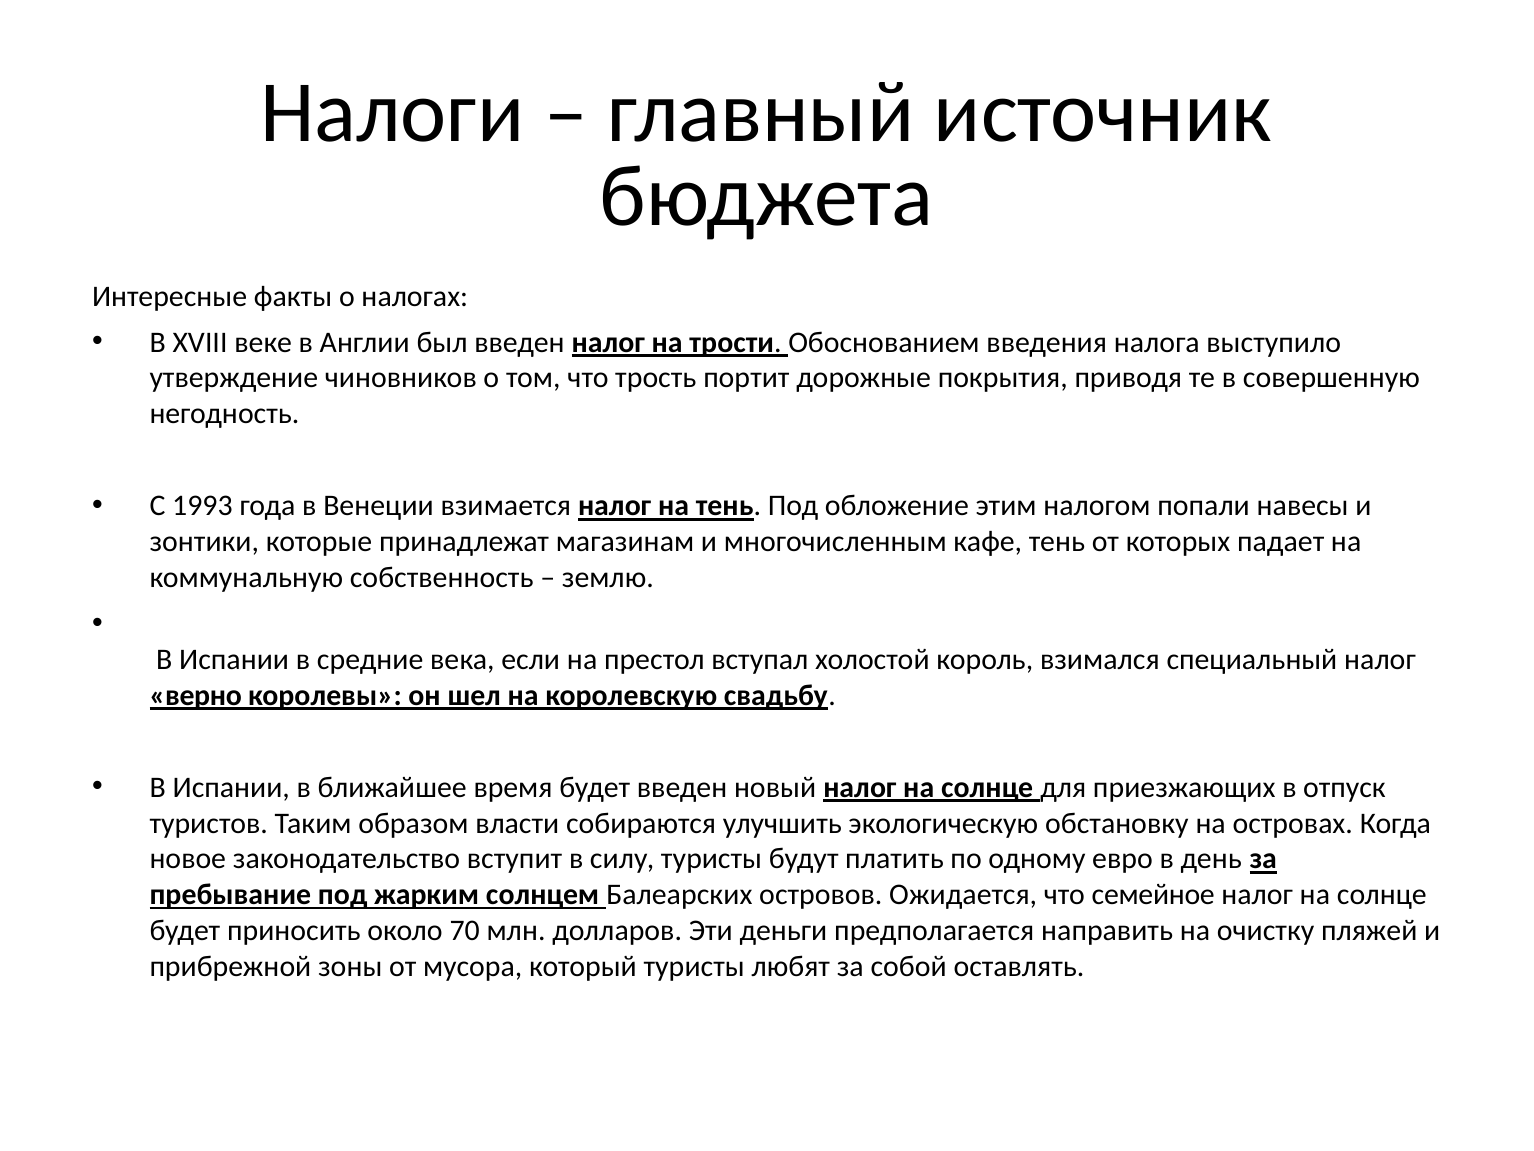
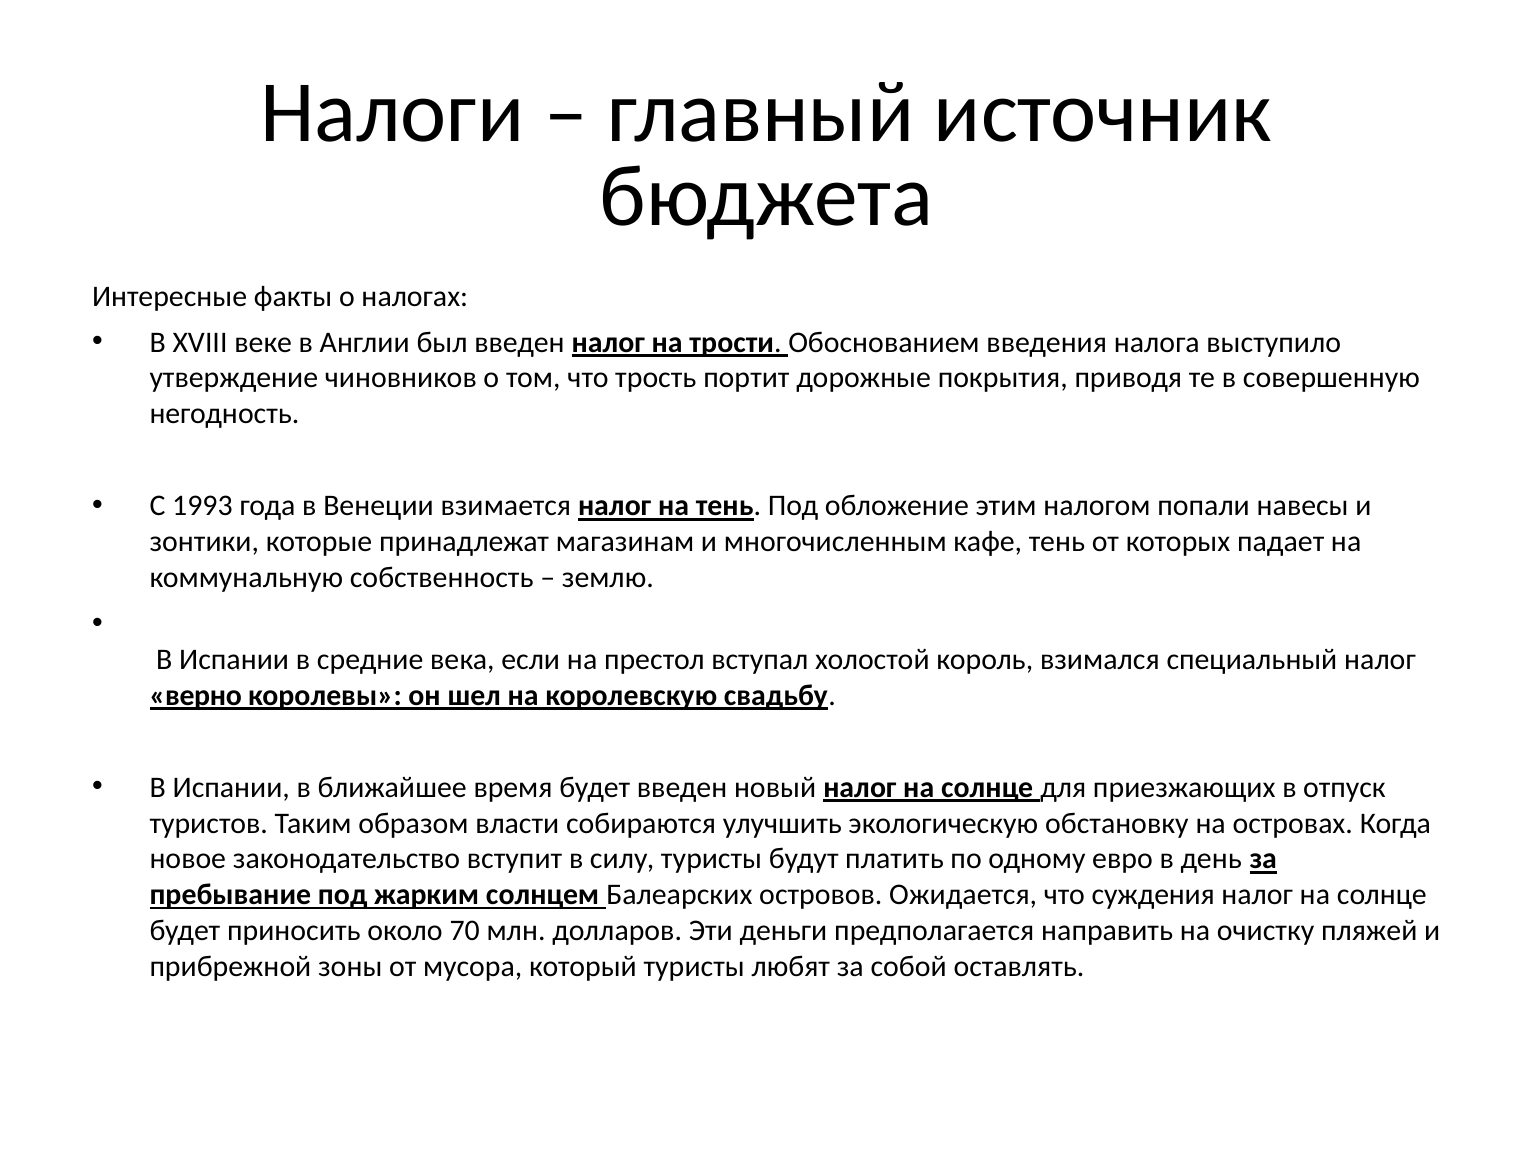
семейное: семейное -> суждения
